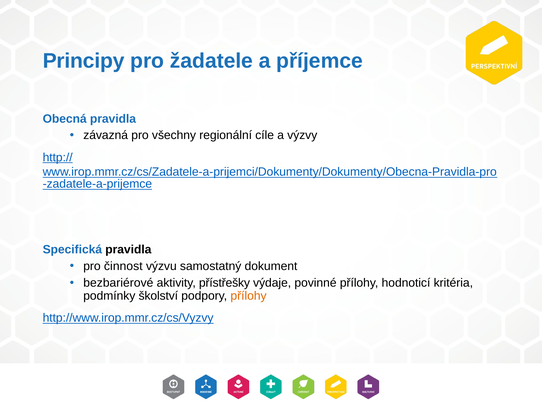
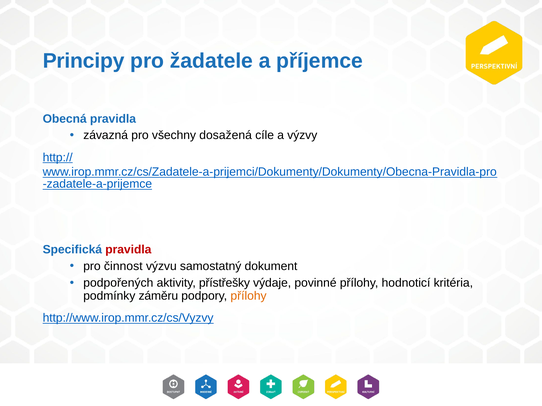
regionální: regionální -> dosažená
pravidla at (128, 250) colour: black -> red
bezbariérové: bezbariérové -> podpořených
školství: školství -> záměru
